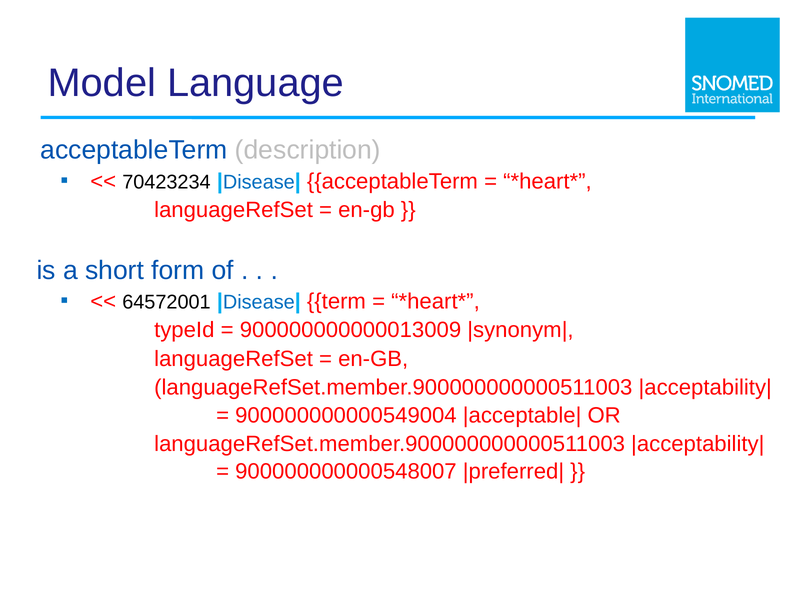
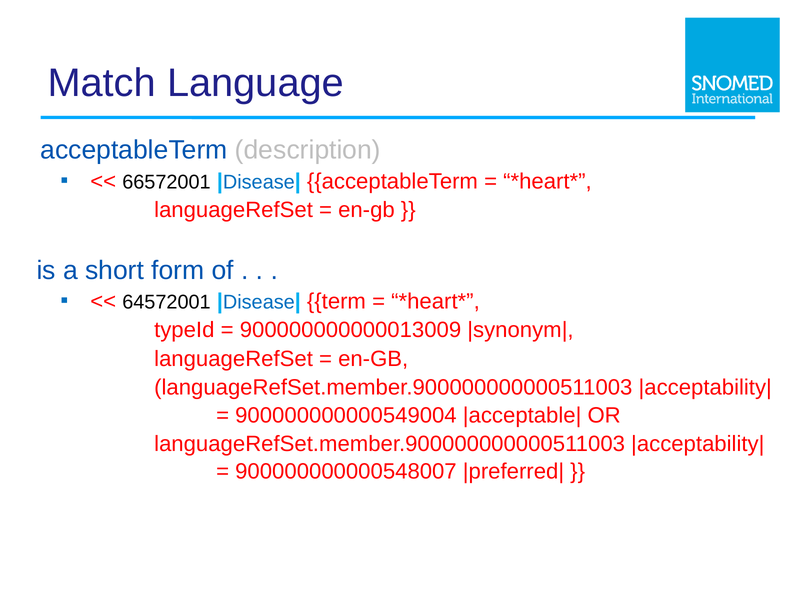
Model: Model -> Match
70423234: 70423234 -> 66572001
